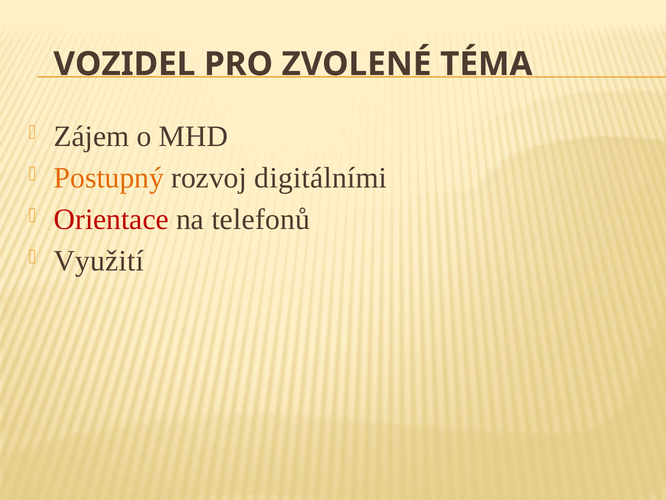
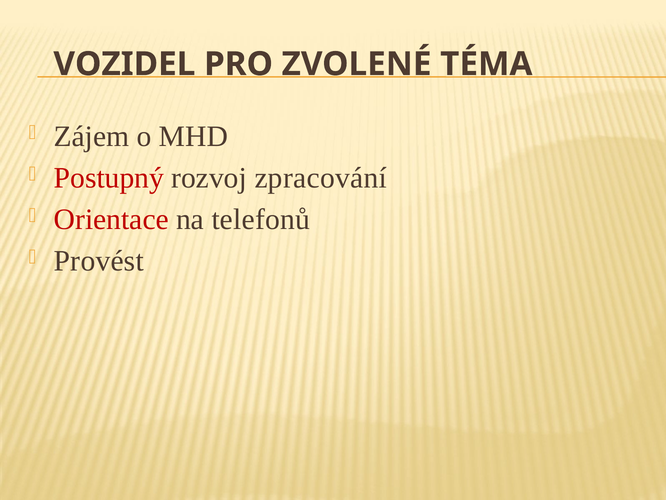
Postupný colour: orange -> red
digitálními: digitálními -> zpracování
Využití: Využití -> Provést
